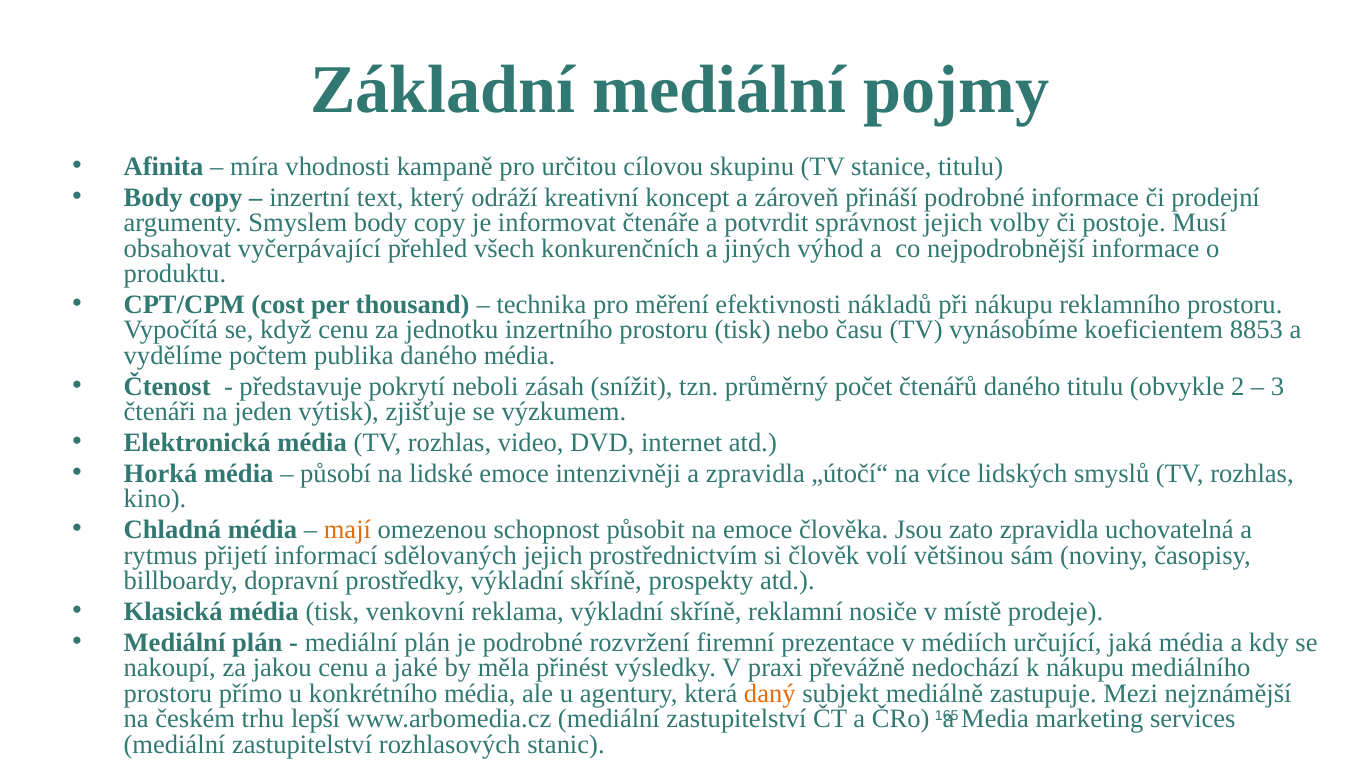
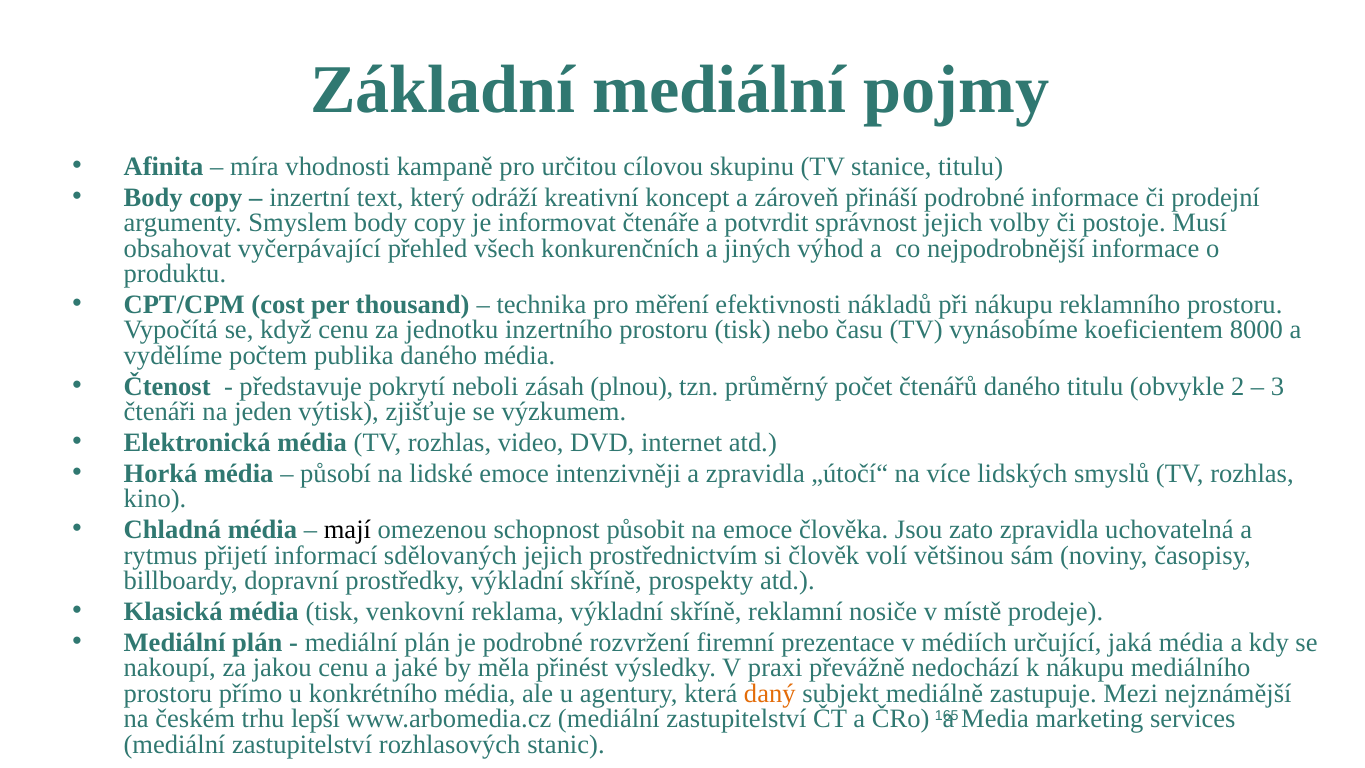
8853: 8853 -> 8000
snížit: snížit -> plnou
mají colour: orange -> black
